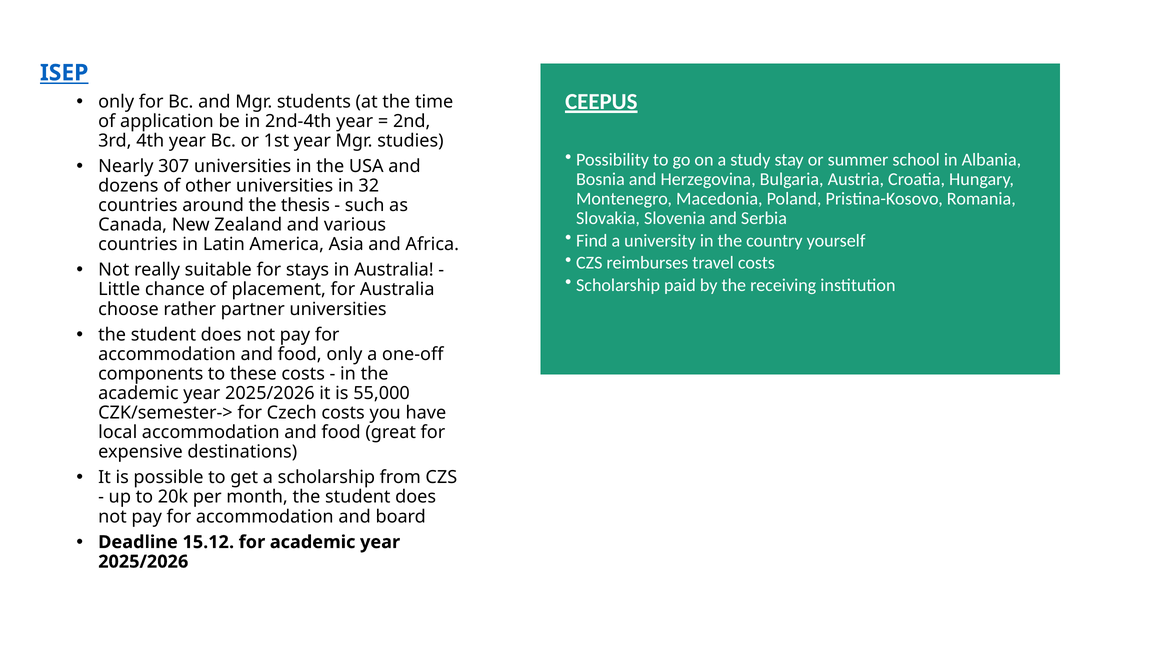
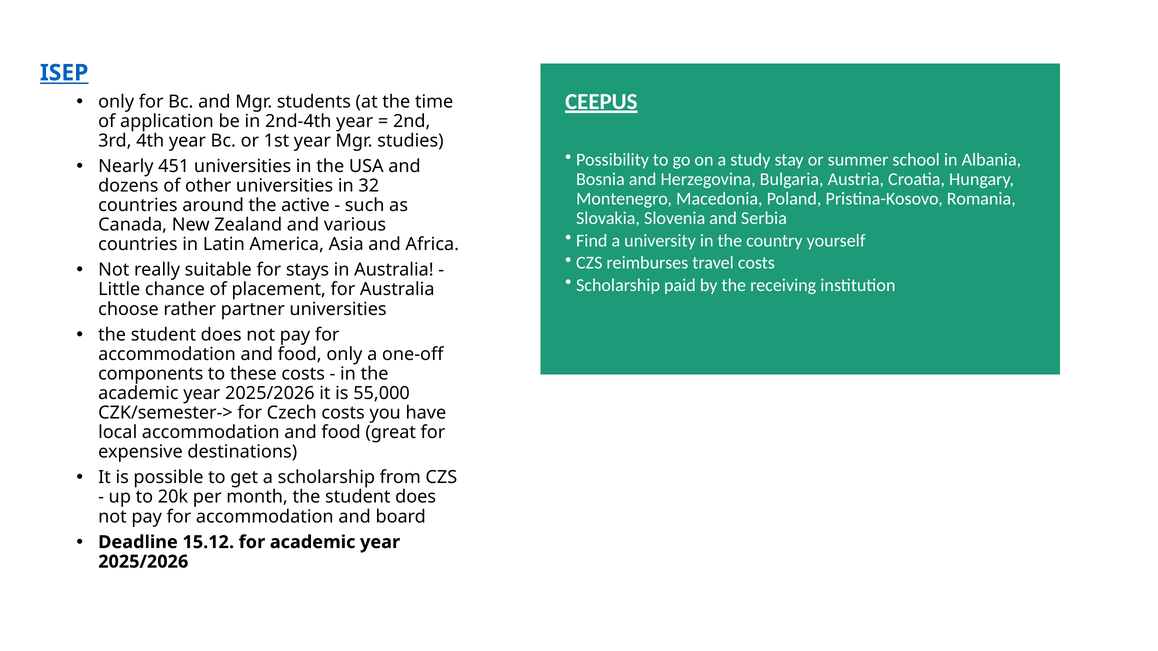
307: 307 -> 451
thesis: thesis -> active
